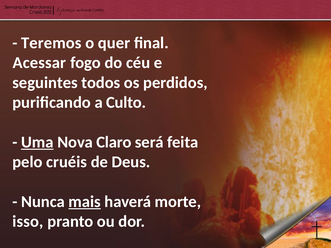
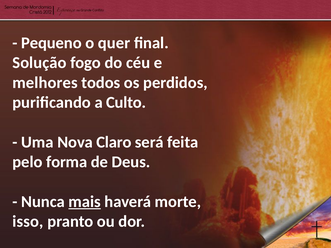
Teremos: Teremos -> Pequeno
Acessar: Acessar -> Solução
seguintes: seguintes -> melhores
Uma underline: present -> none
cruéis: cruéis -> forma
